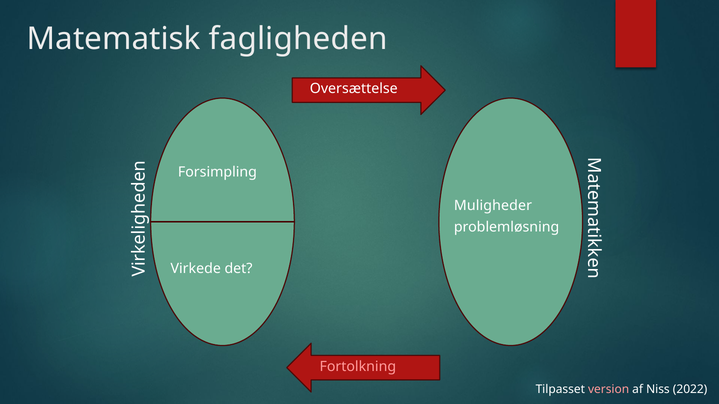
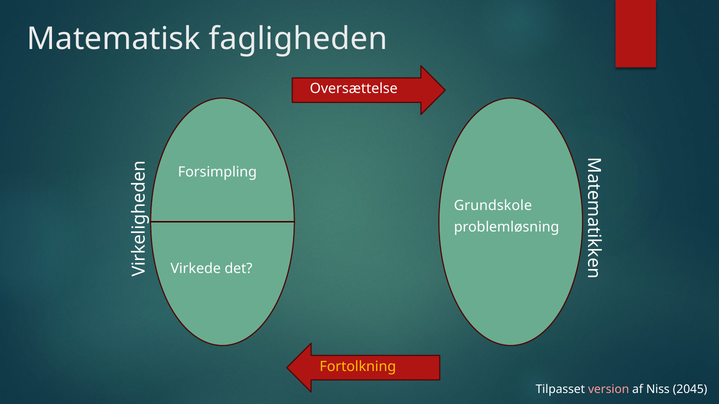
Muligheder: Muligheder -> Grundskole
Fortolkning colour: pink -> yellow
2022: 2022 -> 2045
